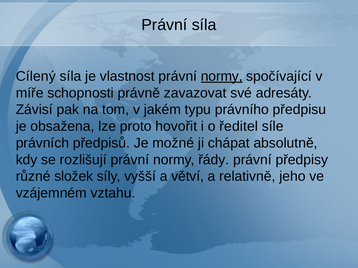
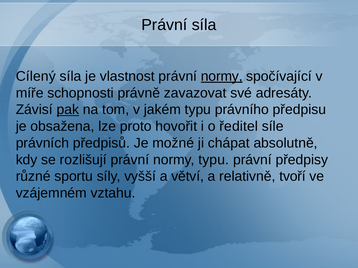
pak underline: none -> present
normy řády: řády -> typu
složek: složek -> sportu
jeho: jeho -> tvoří
